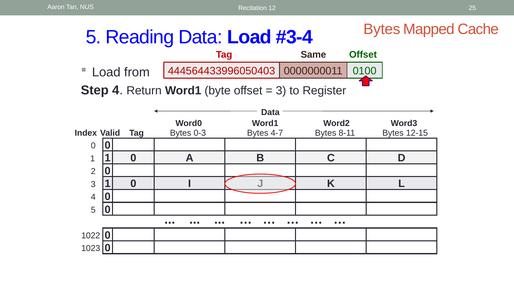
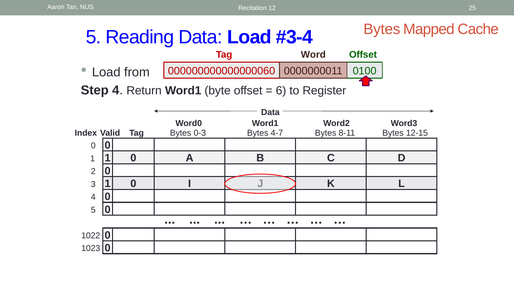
Same: Same -> Word
444564433996050403: 444564433996050403 -> 000000000000000060
3 at (281, 91): 3 -> 6
